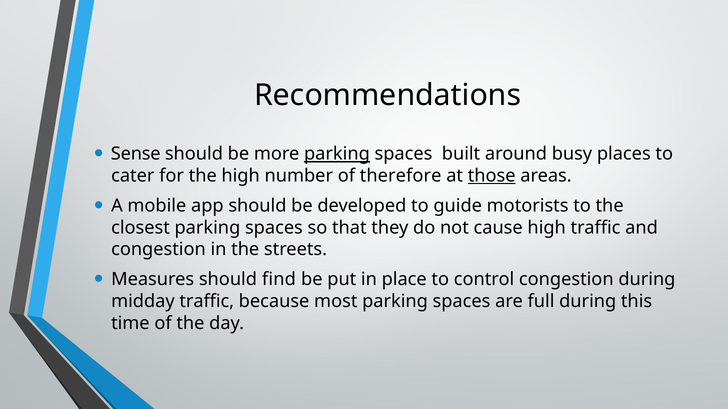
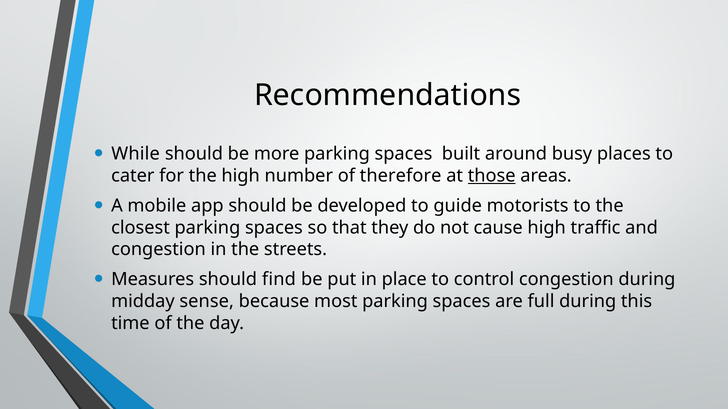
Sense: Sense -> While
parking at (337, 154) underline: present -> none
midday traffic: traffic -> sense
